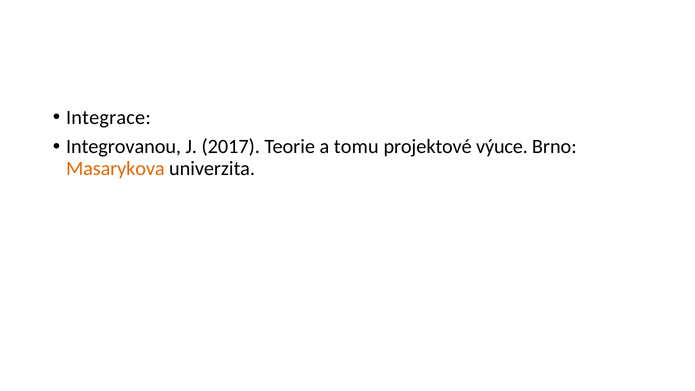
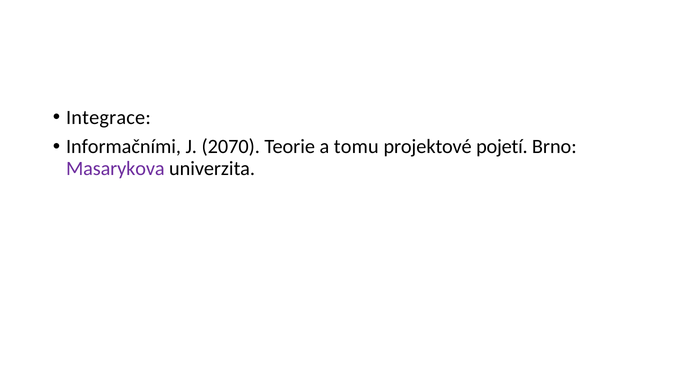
Integrovanou: Integrovanou -> Informačními
2017: 2017 -> 2070
výuce: výuce -> pojetí
Masarykova colour: orange -> purple
